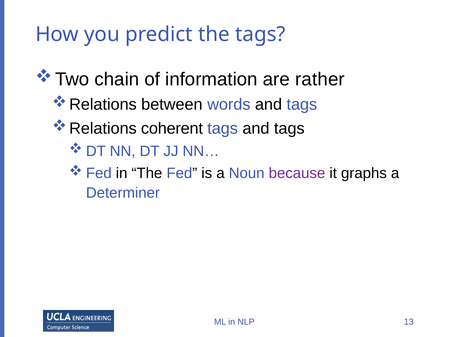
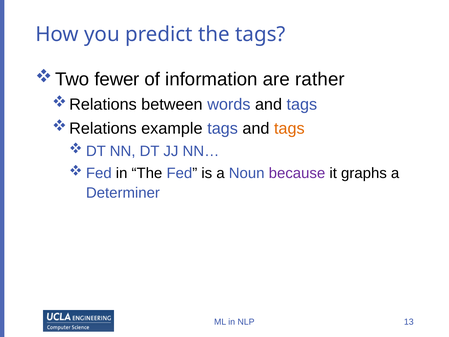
chain: chain -> fewer
coherent: coherent -> example
tags at (289, 128) colour: black -> orange
